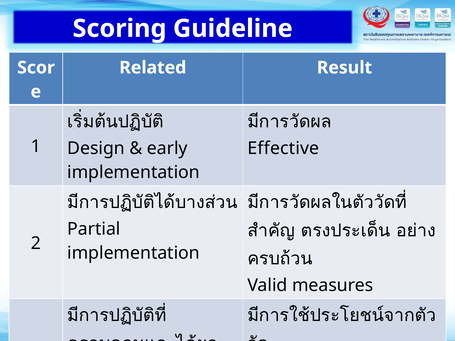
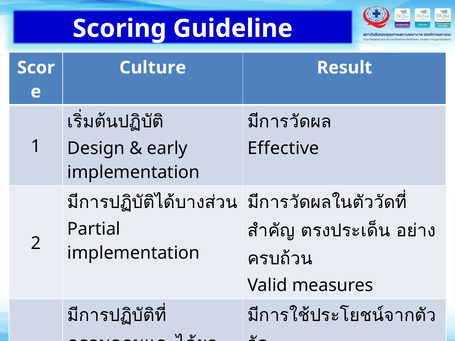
Related: Related -> Culture
